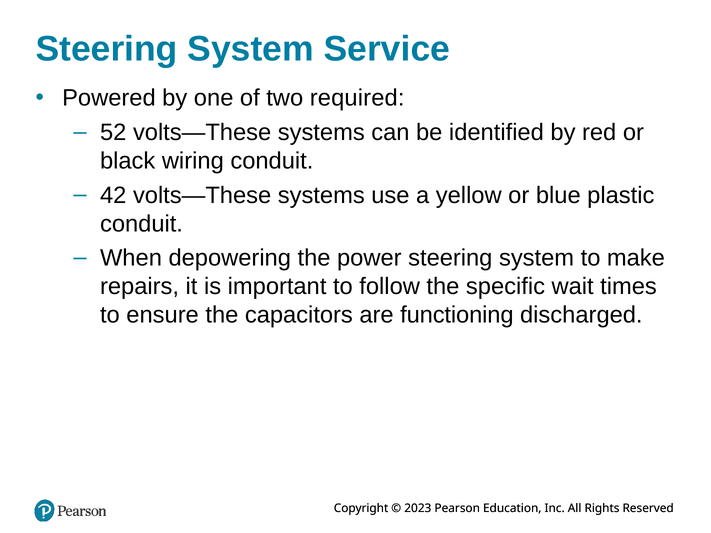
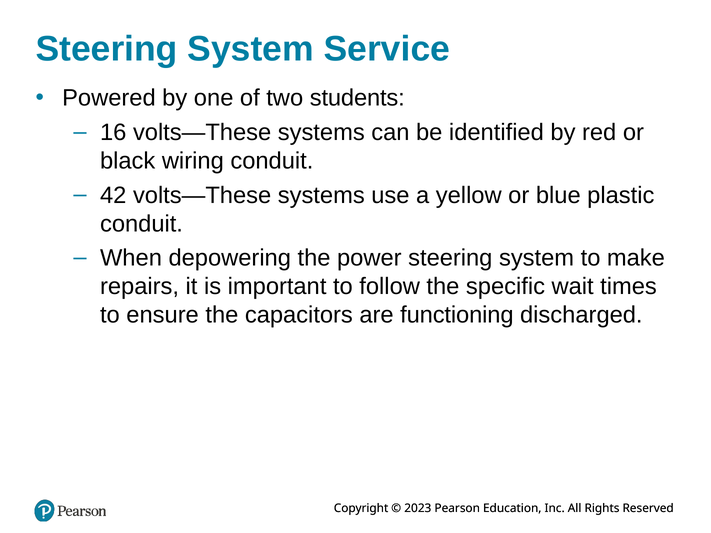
required: required -> students
52: 52 -> 16
